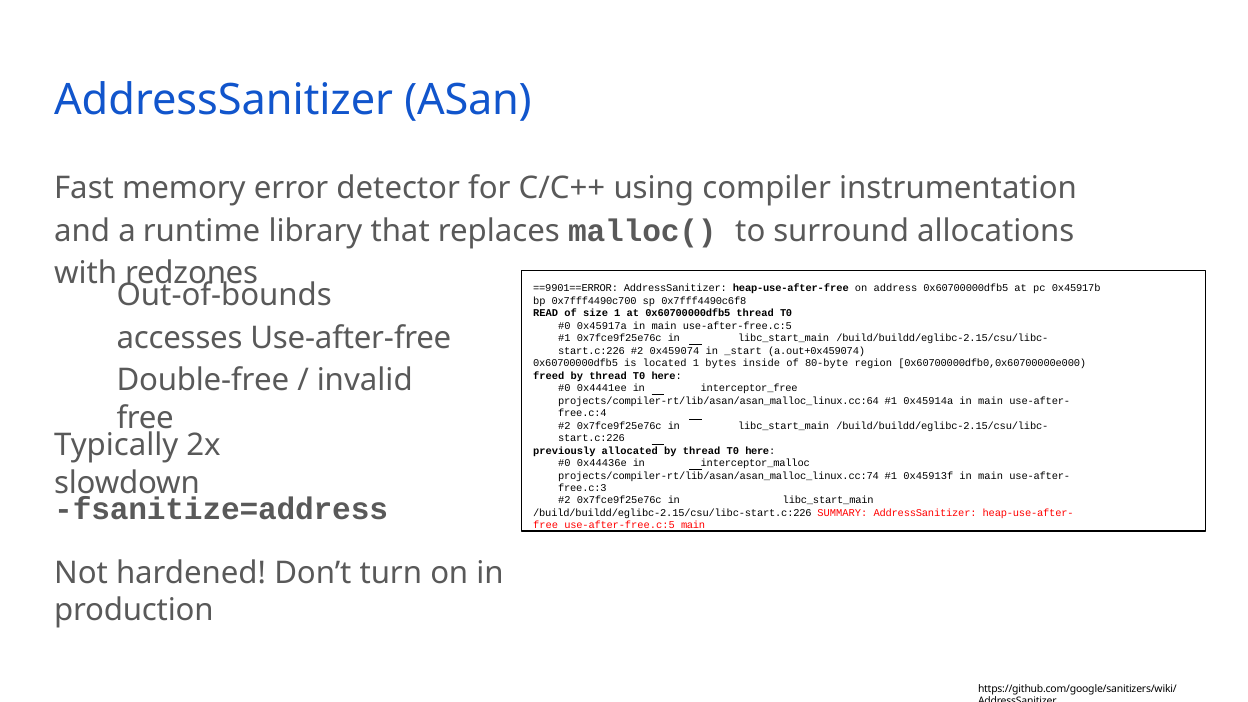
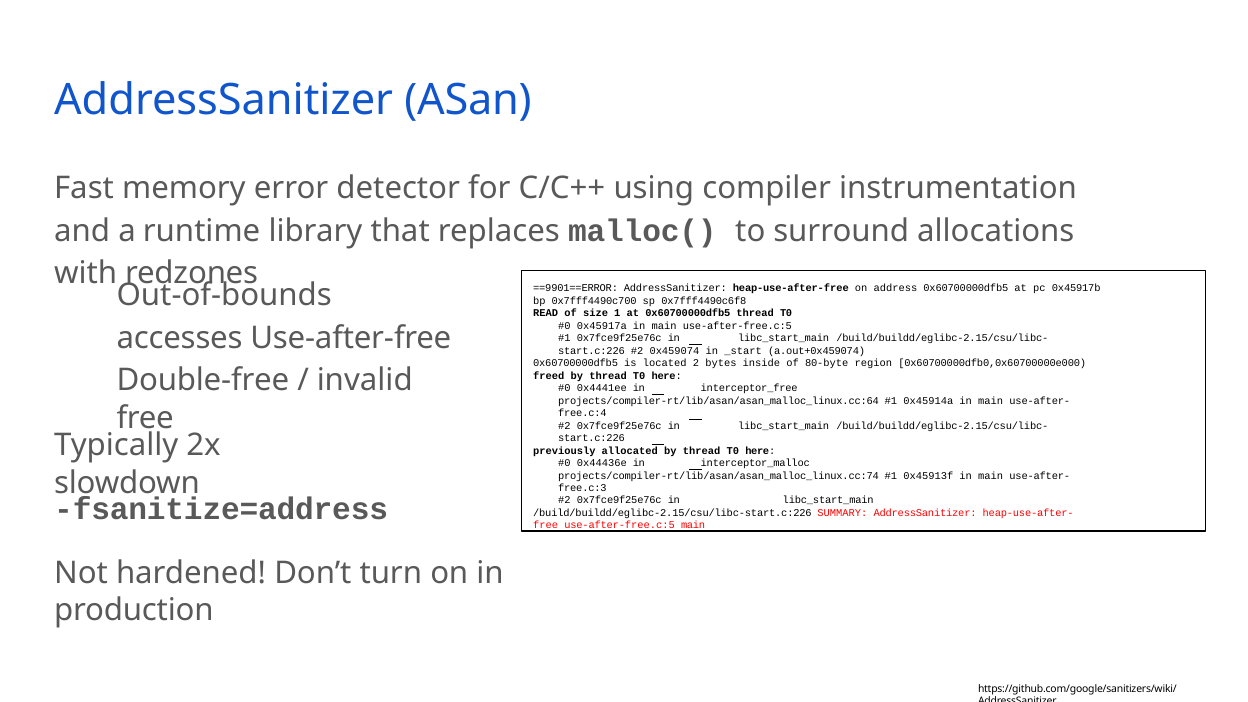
located 1: 1 -> 2
